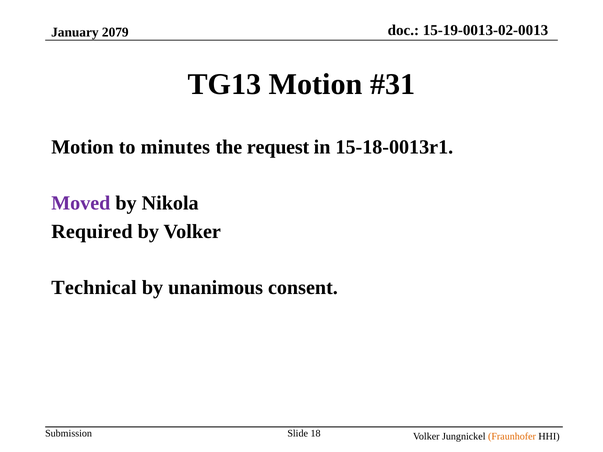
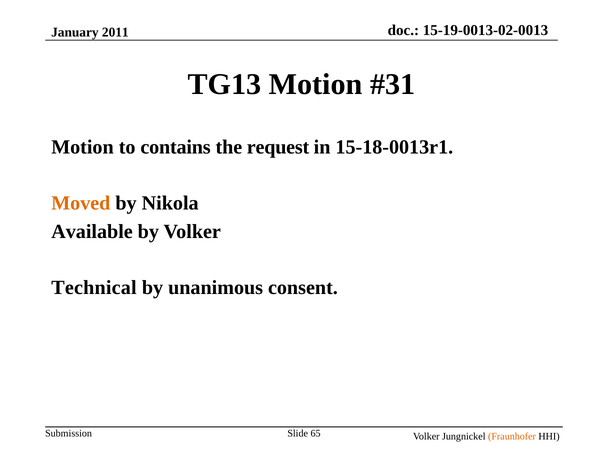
2079: 2079 -> 2011
minutes: minutes -> contains
Moved colour: purple -> orange
Required: Required -> Available
18: 18 -> 65
